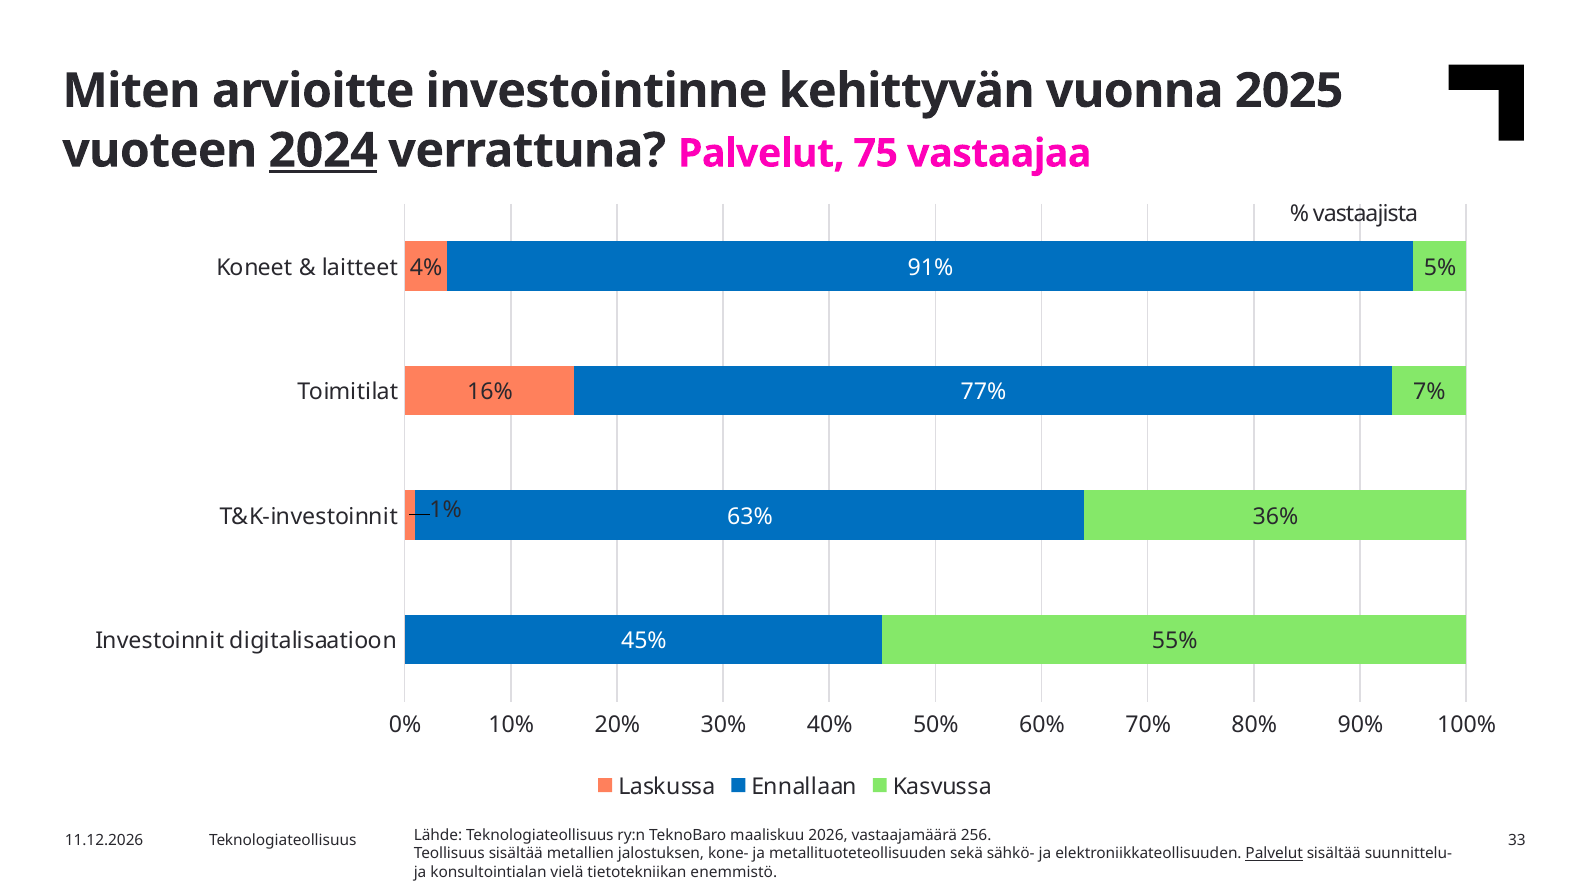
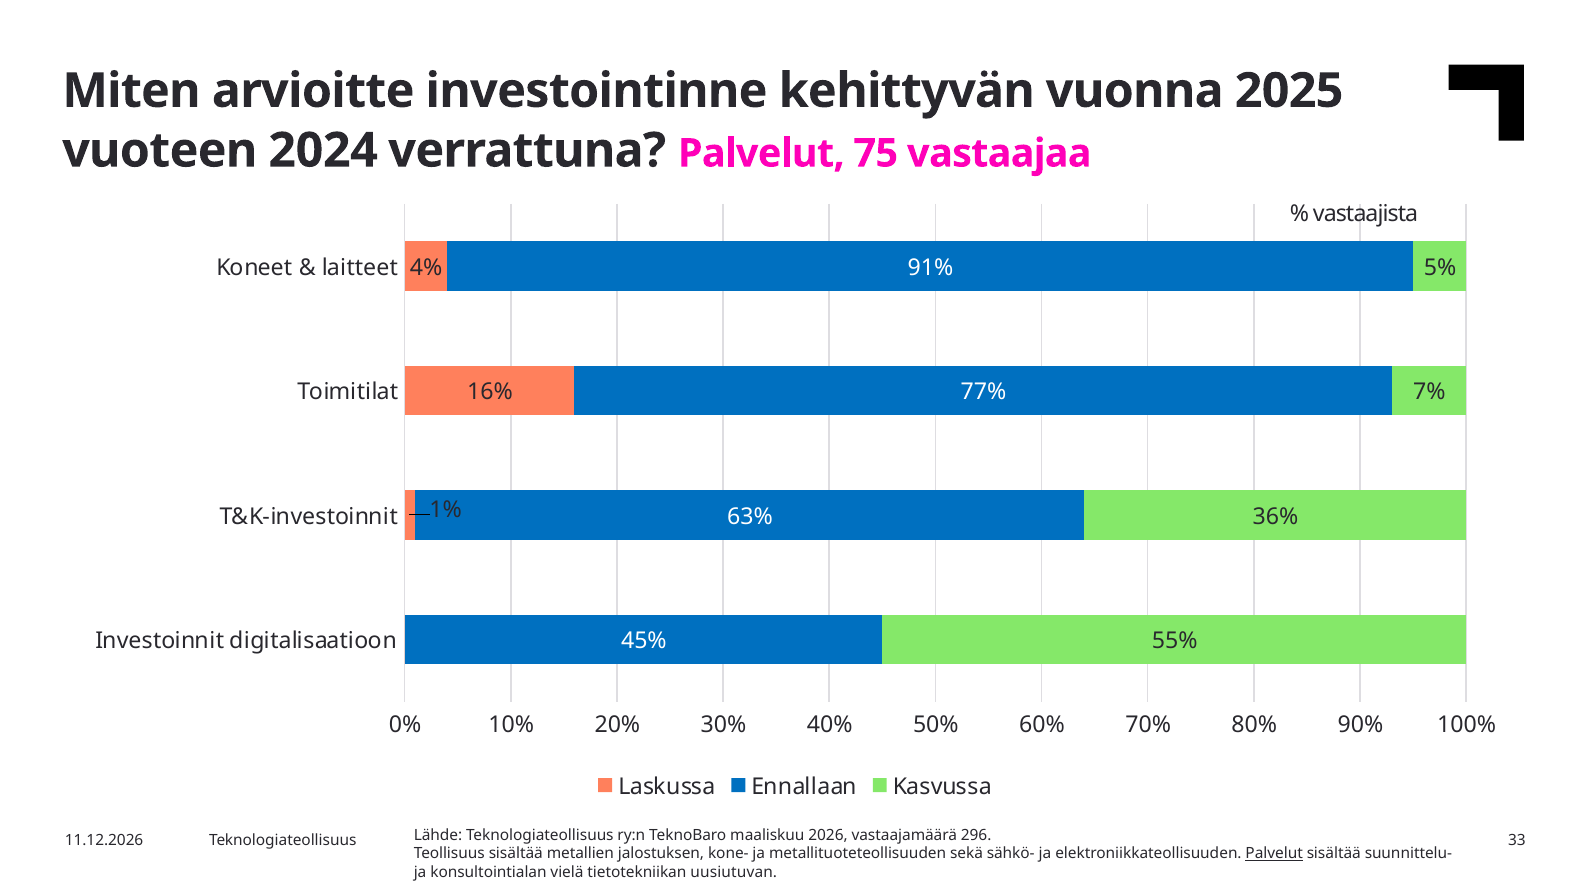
2024 underline: present -> none
256: 256 -> 296
enemmistö: enemmistö -> uusiutuvan
